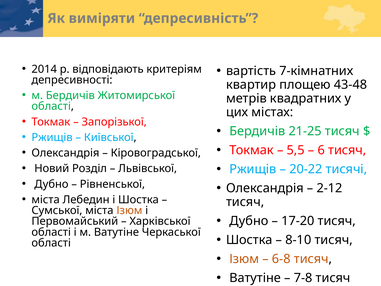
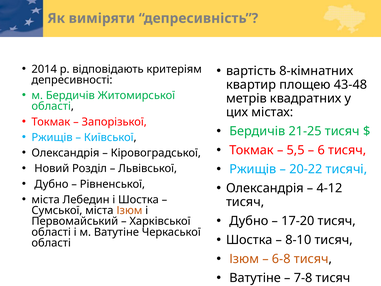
7-кімнатних: 7-кімнатних -> 8-кімнатних
2-12: 2-12 -> 4-12
